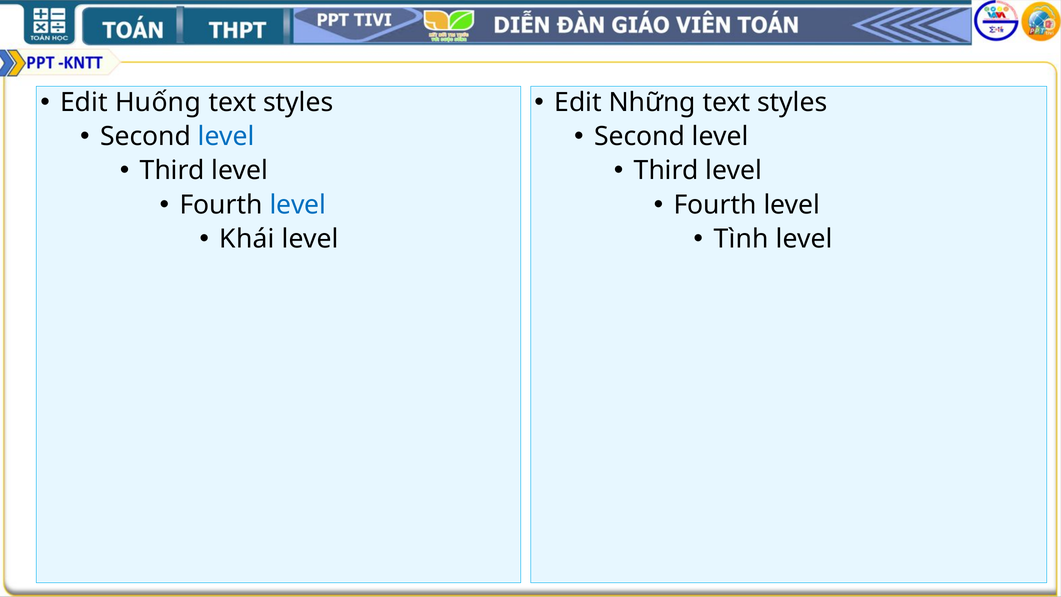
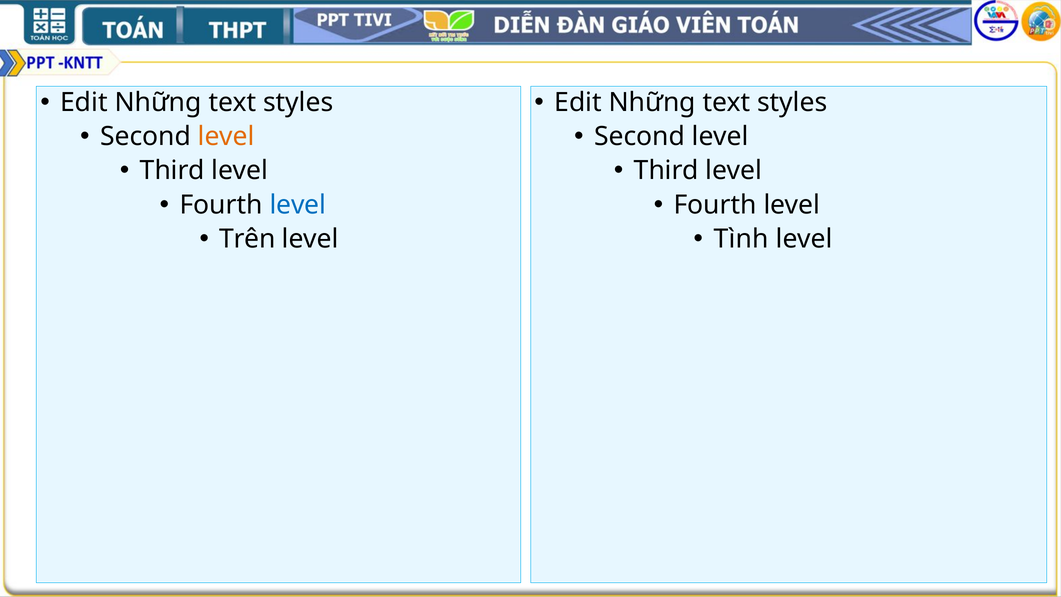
Huống at (158, 102): Huống -> Những
level at (226, 137) colour: blue -> orange
Khái: Khái -> Trên
